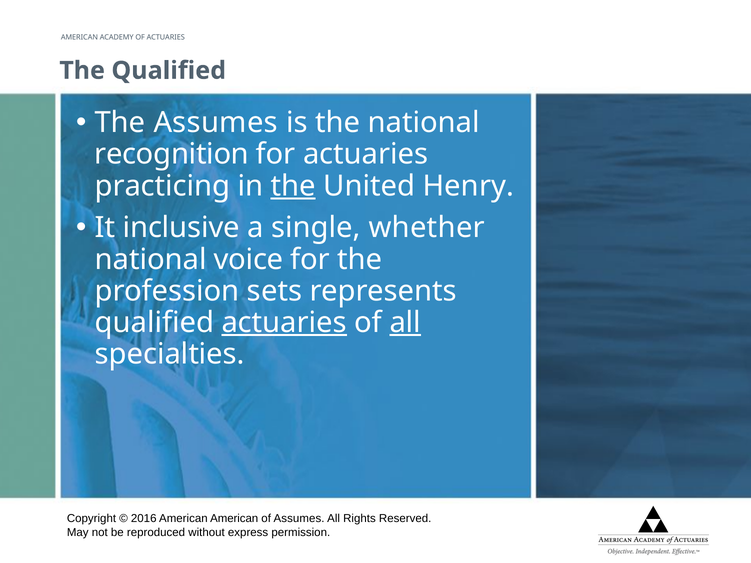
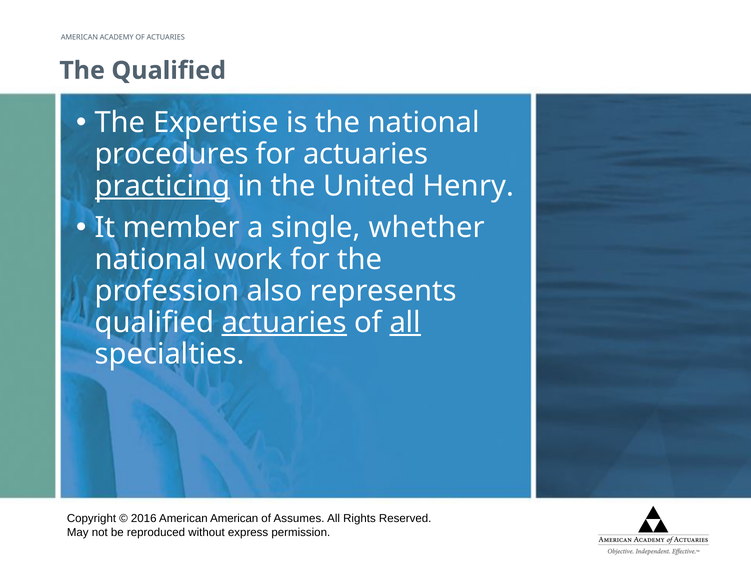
The Assumes: Assumes -> Expertise
recognition: recognition -> procedures
practicing underline: none -> present
the at (293, 186) underline: present -> none
inclusive: inclusive -> member
voice: voice -> work
sets: sets -> also
